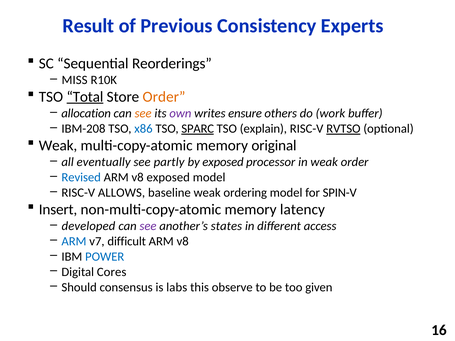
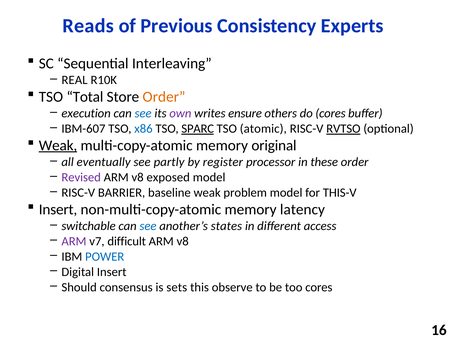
Result: Result -> Reads
Reorderings: Reorderings -> Interleaving
MISS: MISS -> REAL
Total underline: present -> none
allocation: allocation -> execution
see at (143, 114) colour: orange -> blue
do work: work -> cores
IBM-208: IBM-208 -> IBM-607
explain: explain -> atomic
Weak at (58, 146) underline: none -> present
by exposed: exposed -> register
in weak: weak -> these
Revised colour: blue -> purple
ALLOWS: ALLOWS -> BARRIER
ordering: ordering -> problem
SPIN-V: SPIN-V -> THIS-V
developed: developed -> switchable
see at (148, 226) colour: purple -> blue
ARM at (74, 241) colour: blue -> purple
Digital Cores: Cores -> Insert
labs: labs -> sets
too given: given -> cores
